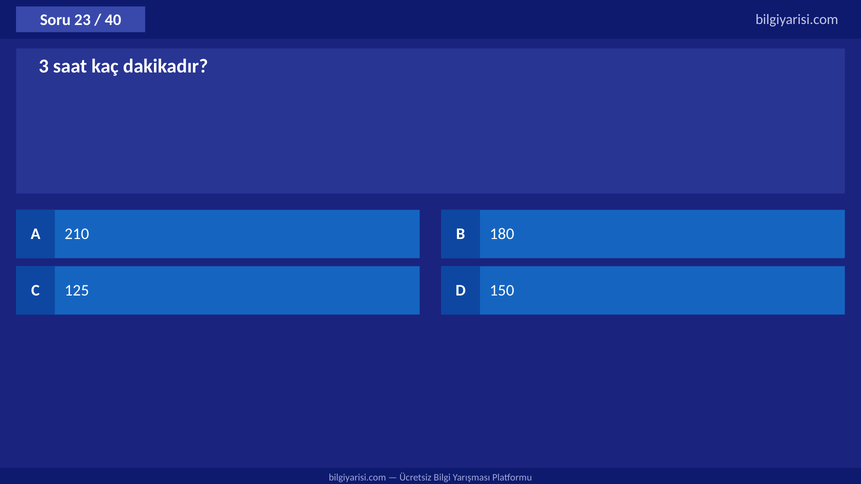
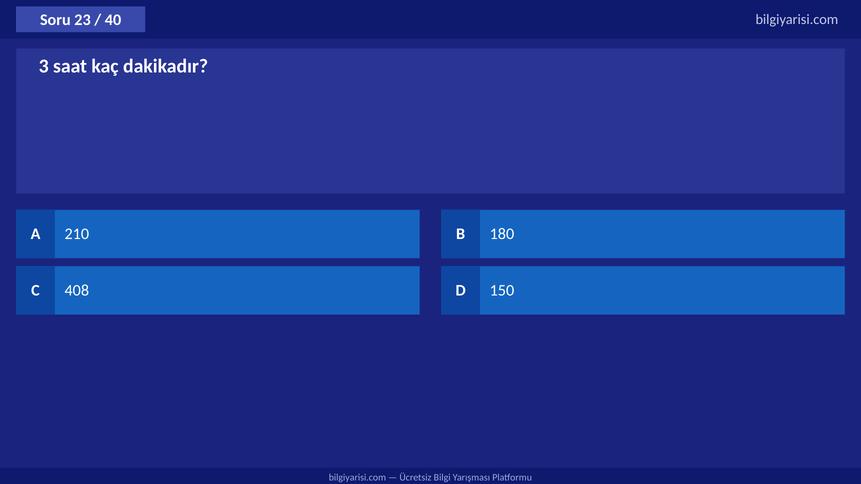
125: 125 -> 408
